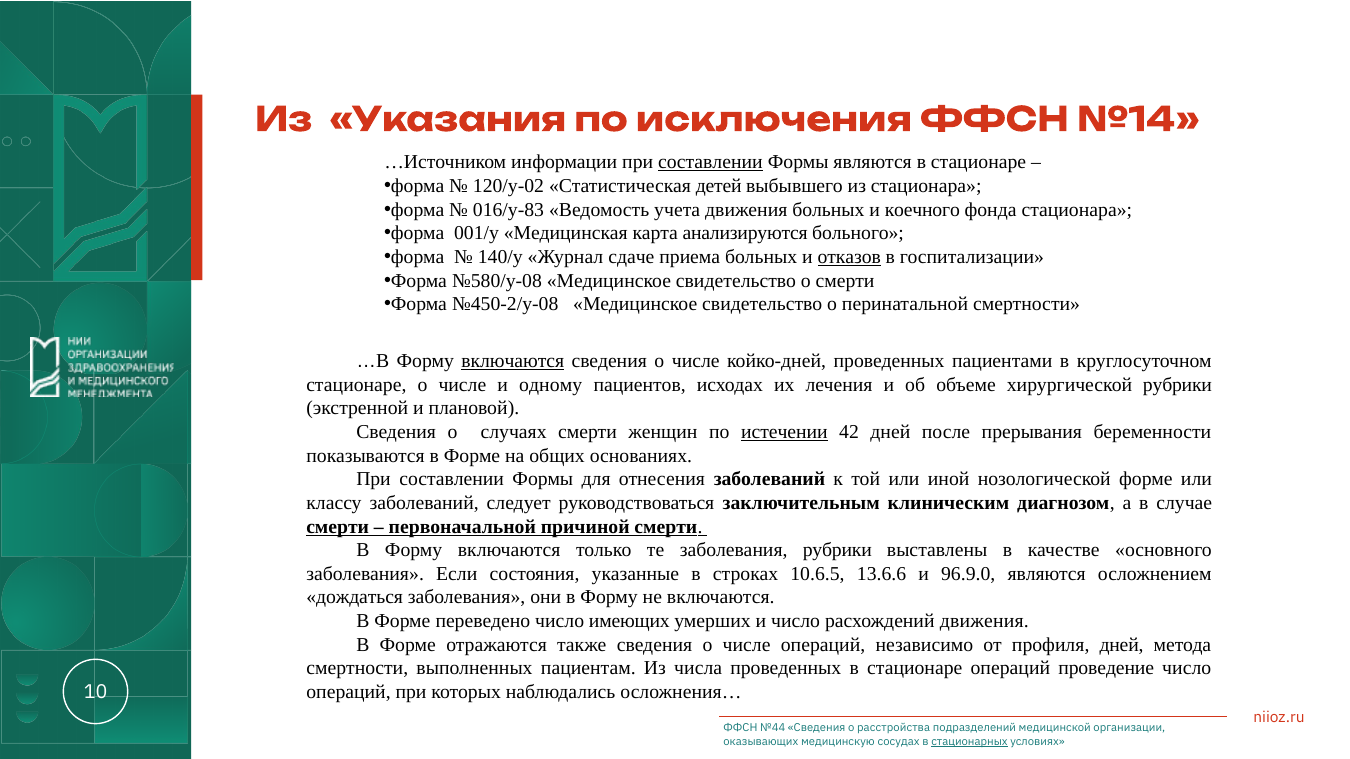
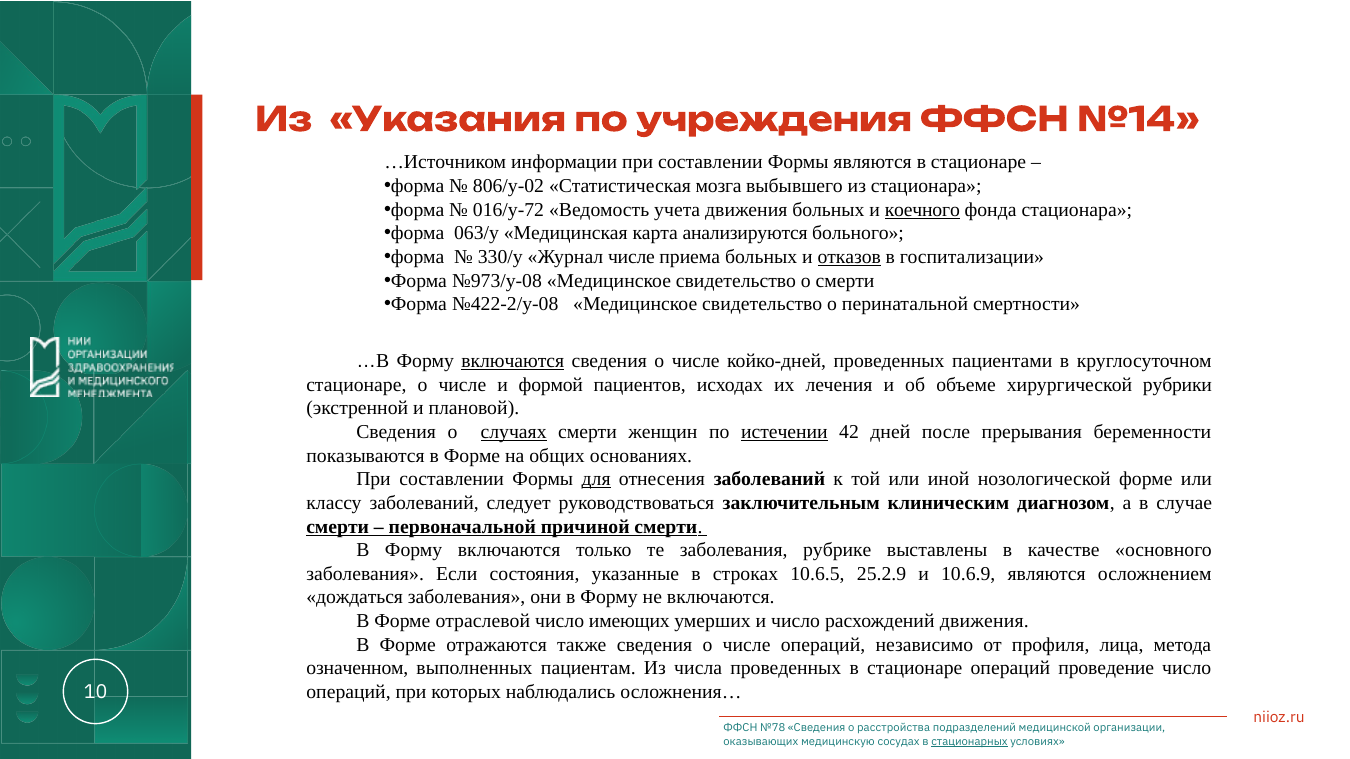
исключения: исключения -> учреждения
составлении at (710, 163) underline: present -> none
120/у-02: 120/у-02 -> 806/у-02
детей: детей -> мозга
016/у-83: 016/у-83 -> 016/у-72
коечного underline: none -> present
001/у: 001/у -> 063/у
140/у: 140/у -> 330/у
Журнал сдаче: сдаче -> числе
№580/у-08: №580/у-08 -> №973/у-08
№450-2/у-08: №450-2/у-08 -> №422-2/у-08
одному: одному -> формой
случаях underline: none -> present
для underline: none -> present
заболевания рубрики: рубрики -> рубрике
13.6.6: 13.6.6 -> 25.2.9
96.9.0: 96.9.0 -> 10.6.9
переведено: переведено -> отраслевой
профиля дней: дней -> лица
смертности at (357, 669): смертности -> означенном
№44: №44 -> №78
